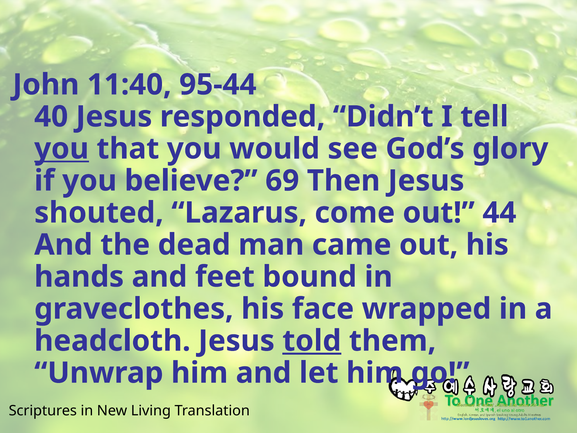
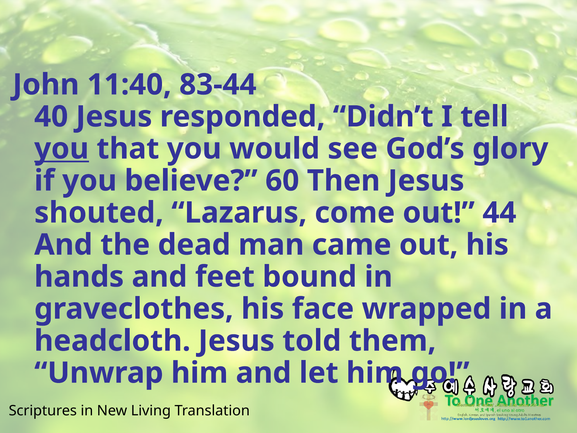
95-44: 95-44 -> 83-44
69: 69 -> 60
told underline: present -> none
